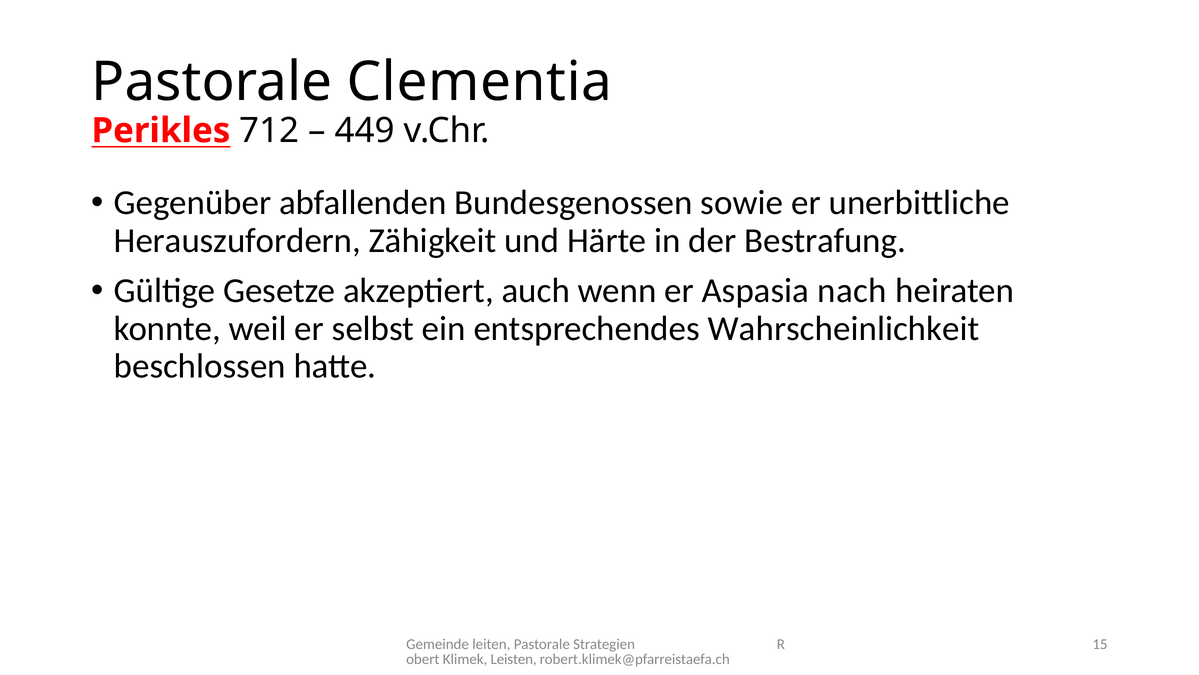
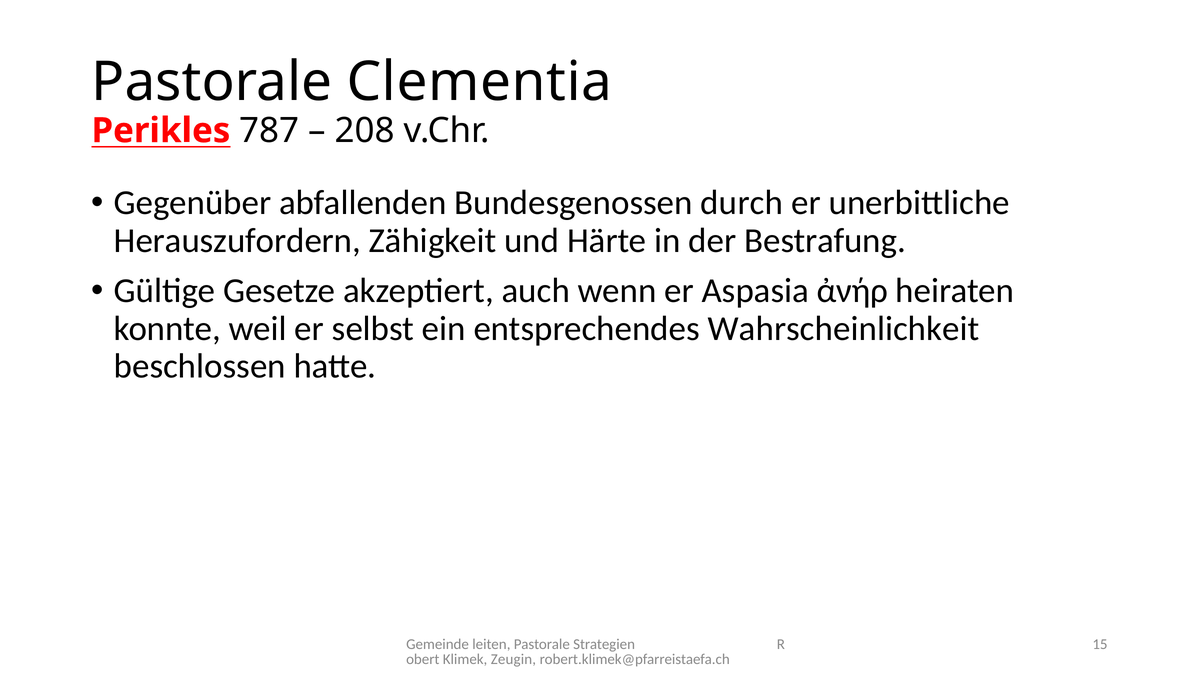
712: 712 -> 787
449: 449 -> 208
sowie: sowie -> durch
nach: nach -> ἀνήρ
Leisten: Leisten -> Zeugin
